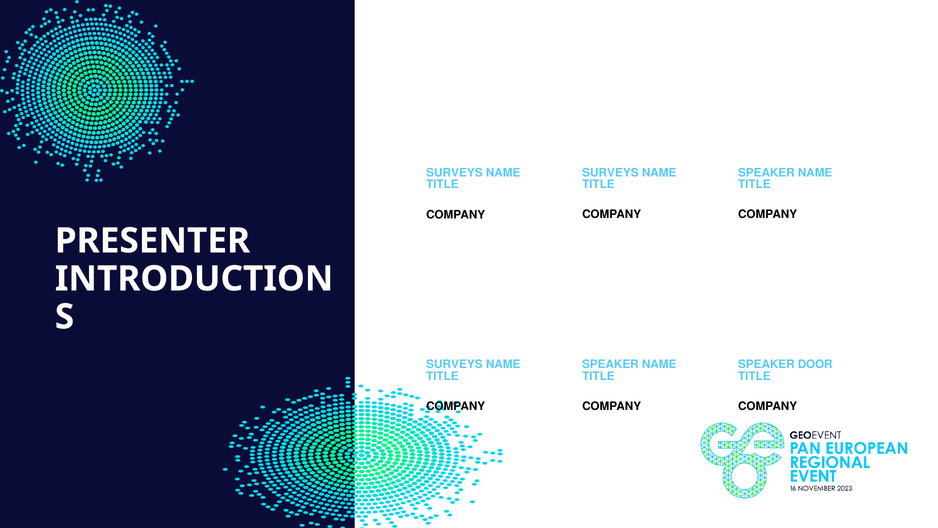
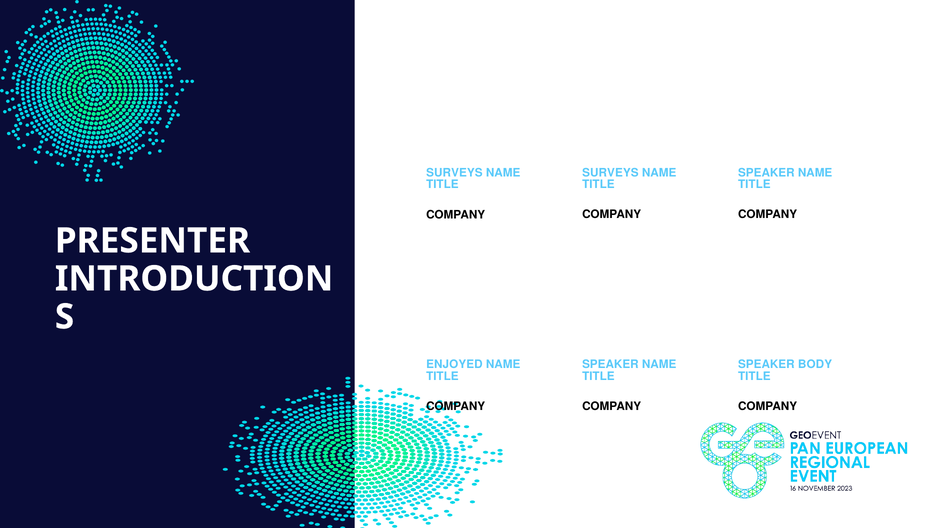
SURVEYS at (454, 364): SURVEYS -> ENJOYED
DOOR: DOOR -> BODY
